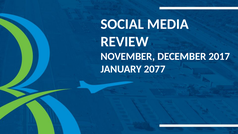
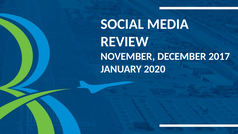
2077: 2077 -> 2020
